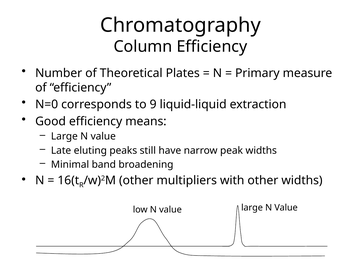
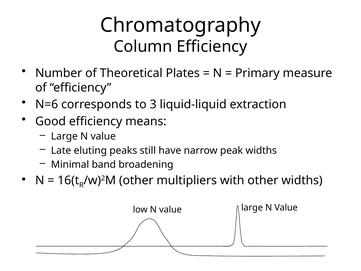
N=0: N=0 -> N=6
9: 9 -> 3
